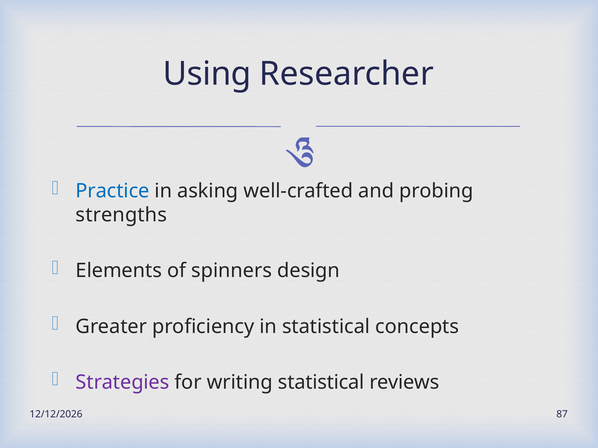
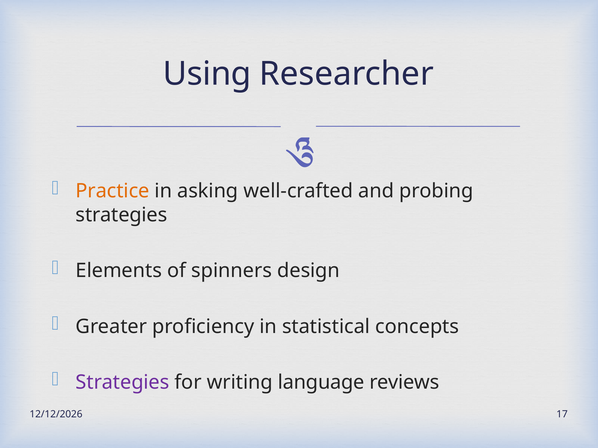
Practice colour: blue -> orange
strengths at (121, 215): strengths -> strategies
writing statistical: statistical -> language
87: 87 -> 17
